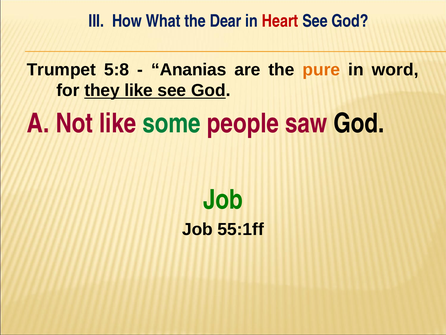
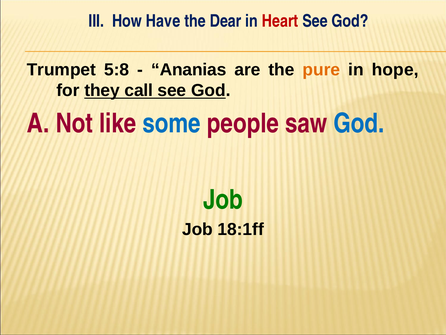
What: What -> Have
word: word -> hope
they like: like -> call
some colour: green -> blue
God at (359, 123) colour: black -> blue
55:1ff: 55:1ff -> 18:1ff
